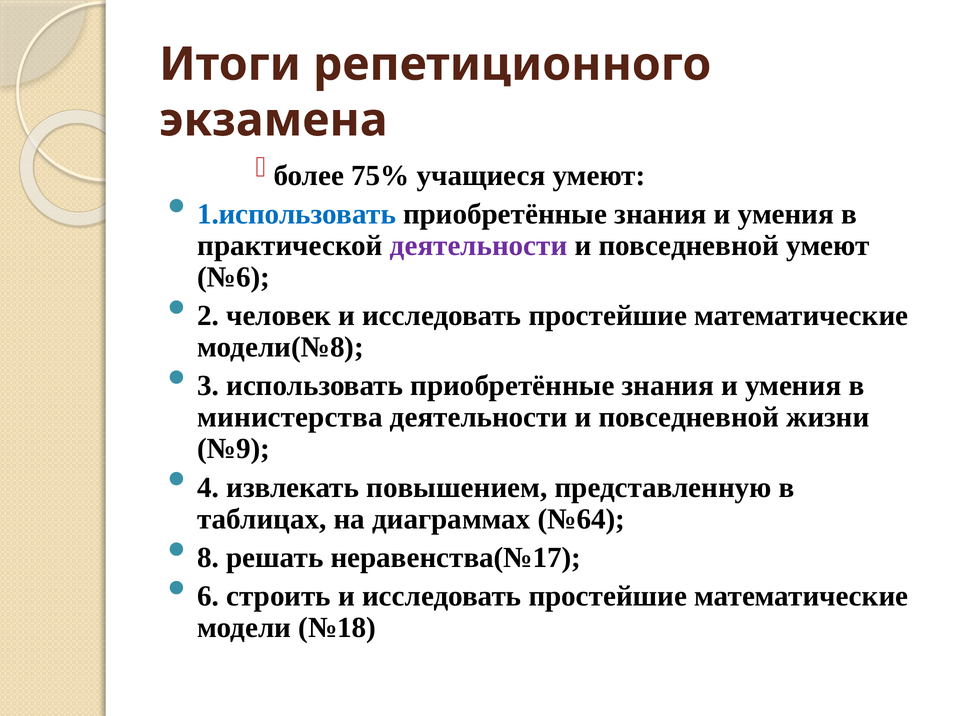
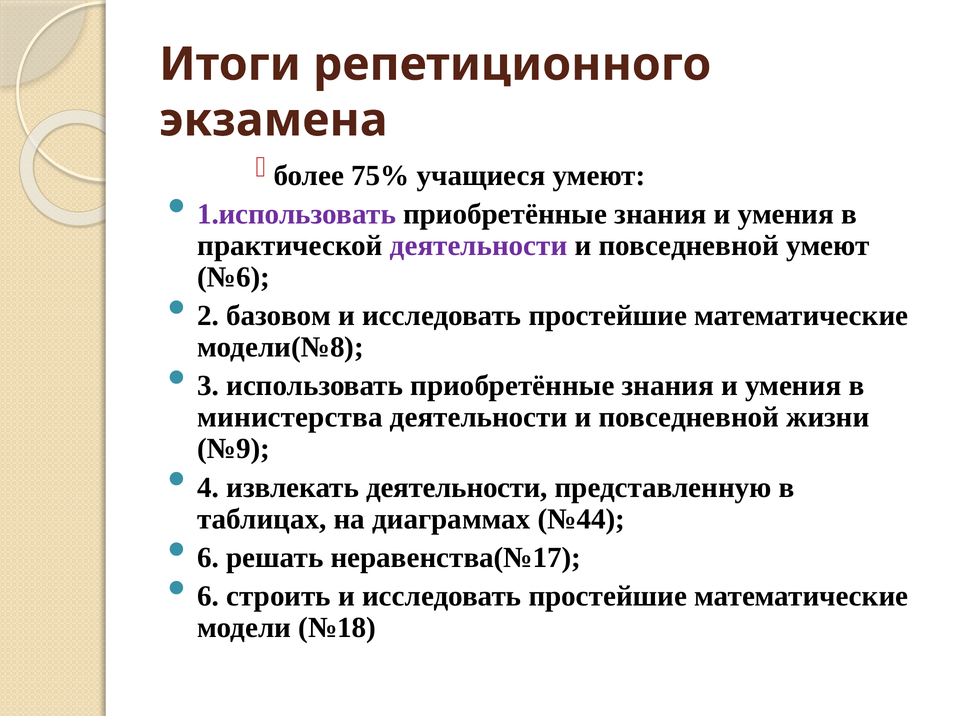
1.использовать colour: blue -> purple
человек: человек -> базовом
извлекать повышением: повышением -> деятельности
№64: №64 -> №44
8 at (208, 557): 8 -> 6
